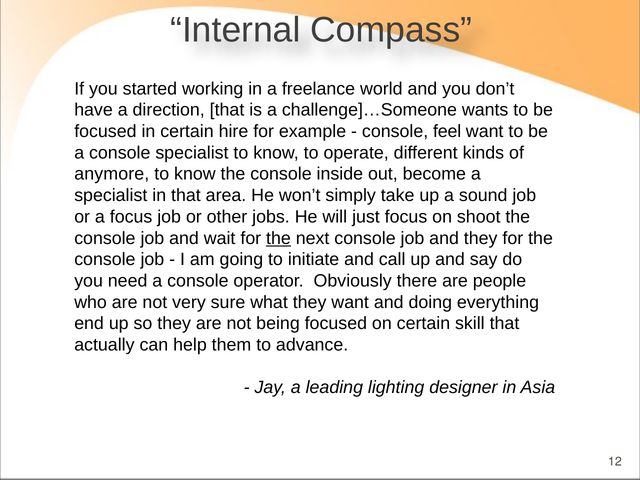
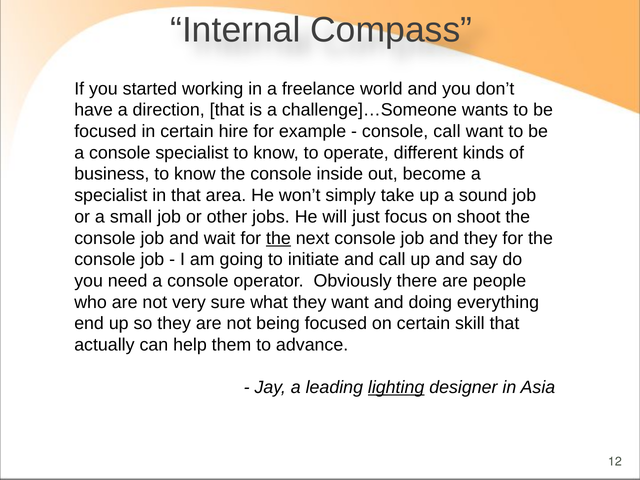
console feel: feel -> call
anymore: anymore -> business
a focus: focus -> small
lighting underline: none -> present
